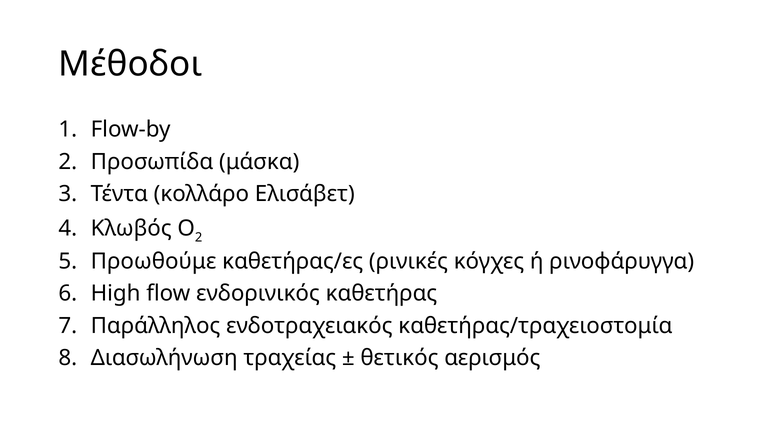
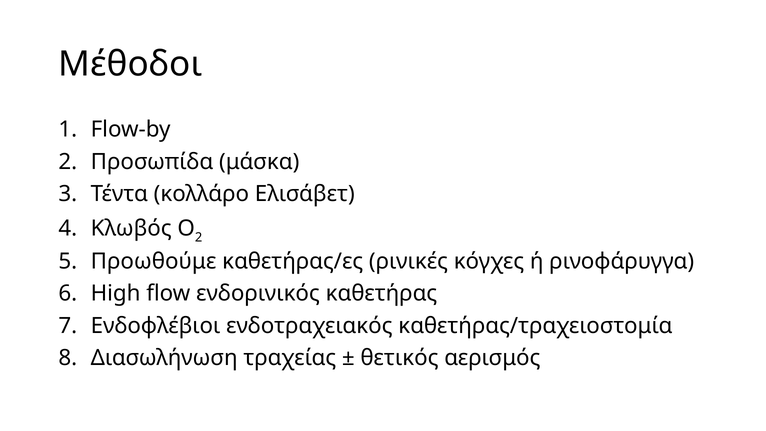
Παράλληλος: Παράλληλος -> Ενδοφλέβιοι
